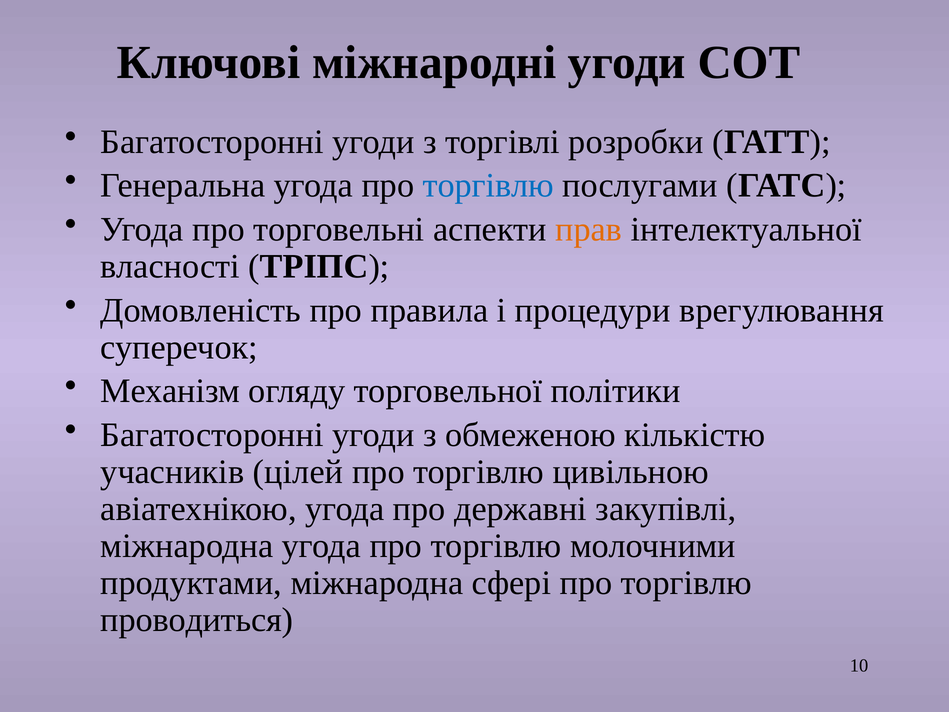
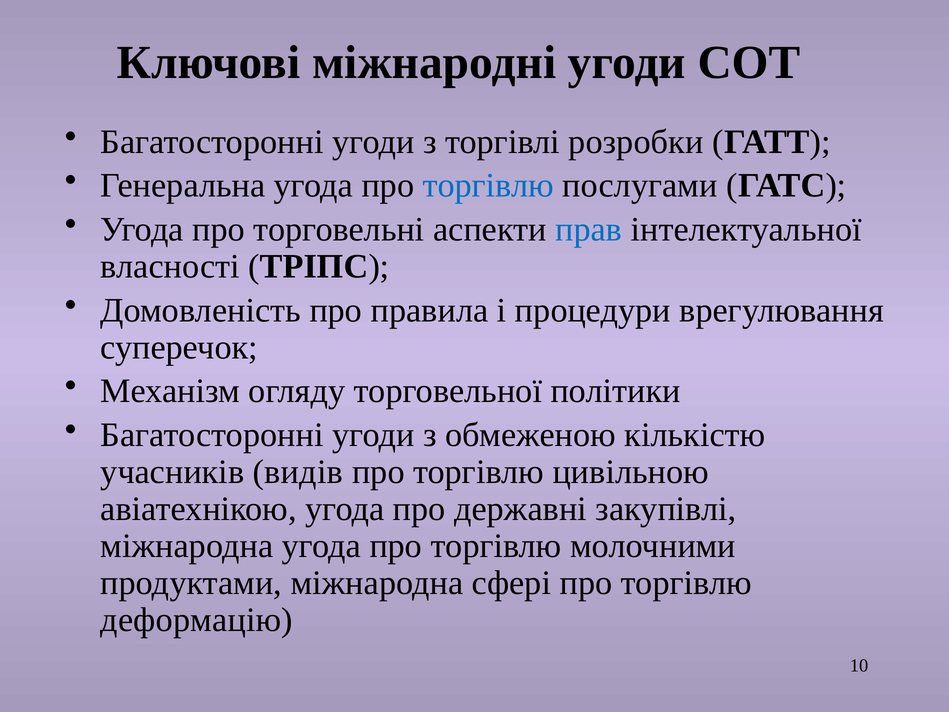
прав colour: orange -> blue
цілей: цілей -> видів
проводиться: проводиться -> деформацію
